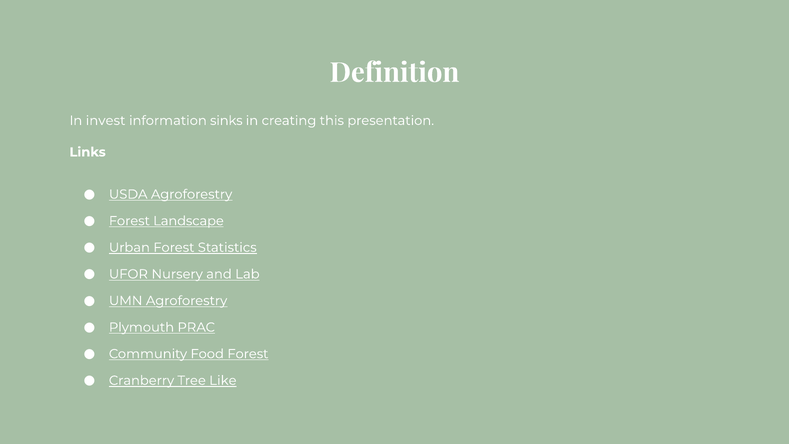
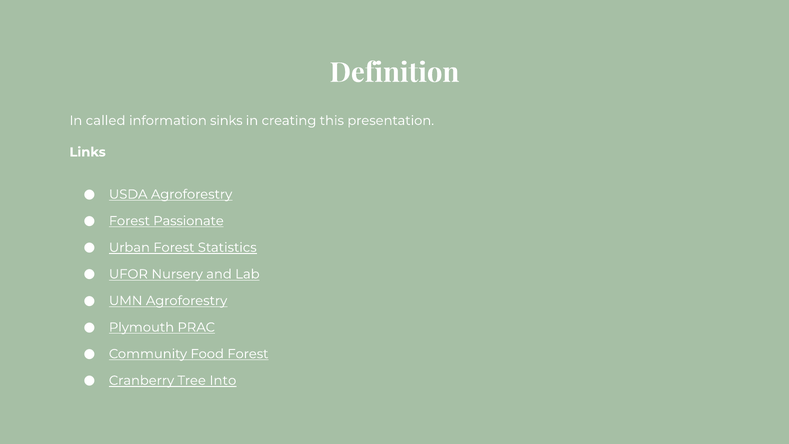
invest: invest -> called
Landscape: Landscape -> Passionate
Like: Like -> Into
